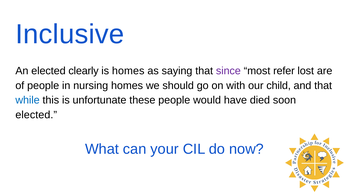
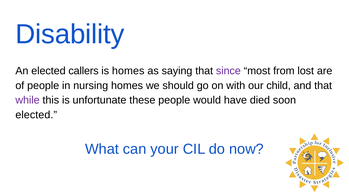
Inclusive: Inclusive -> Disability
clearly: clearly -> callers
refer: refer -> from
while colour: blue -> purple
